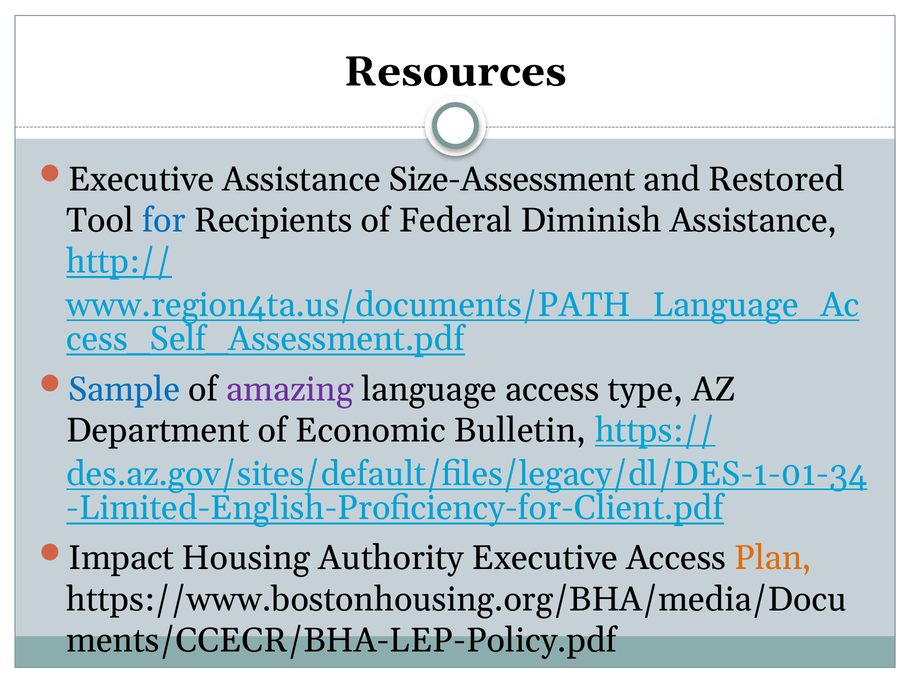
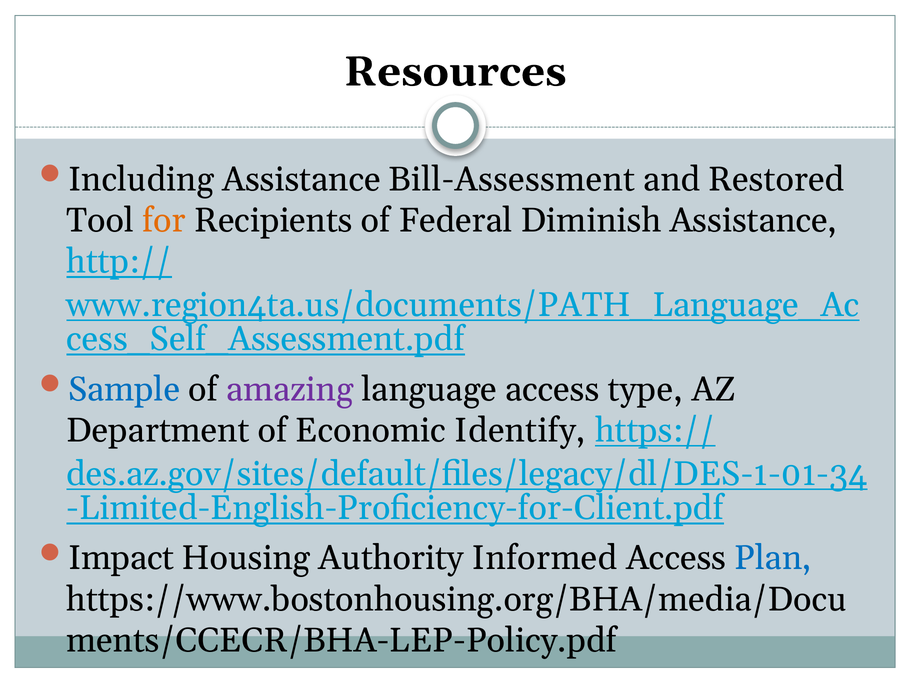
Executive at (141, 180): Executive -> Including
Size-Assessment: Size-Assessment -> Bill-Assessment
for colour: blue -> orange
Bulletin: Bulletin -> Identify
Authority Executive: Executive -> Informed
Plan colour: orange -> blue
